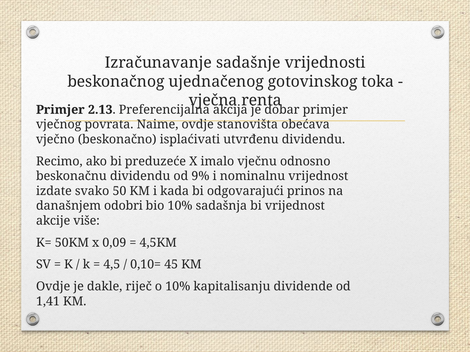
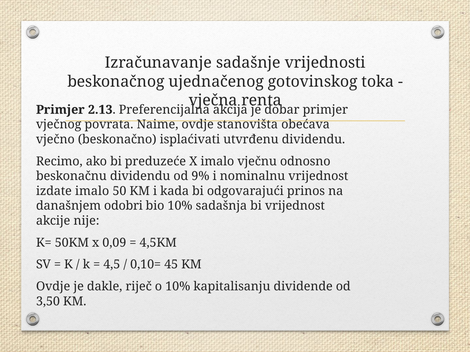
izdate svako: svako -> imalo
više: više -> nije
1,41: 1,41 -> 3,50
